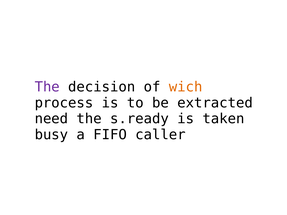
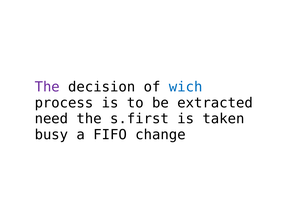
wich colour: orange -> blue
s.ready: s.ready -> s.first
caller: caller -> change
